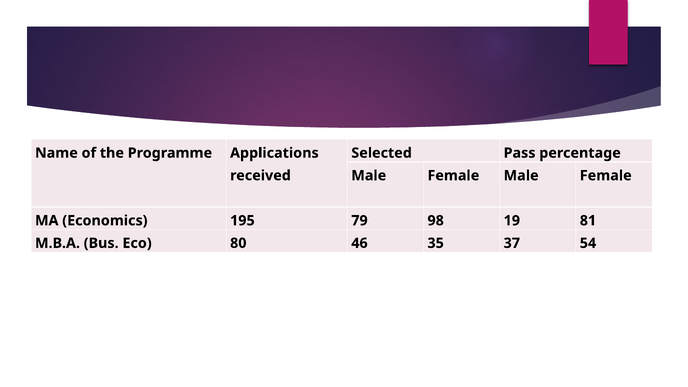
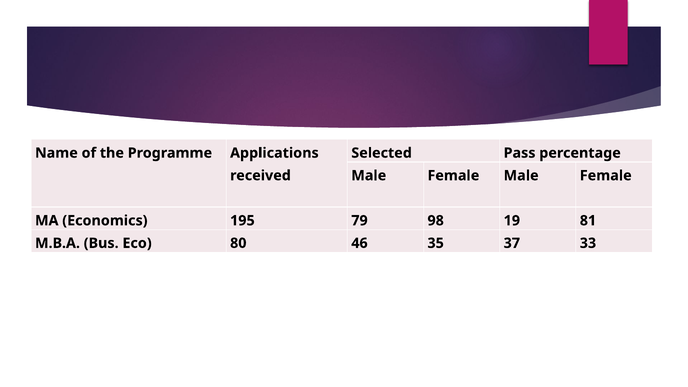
54: 54 -> 33
